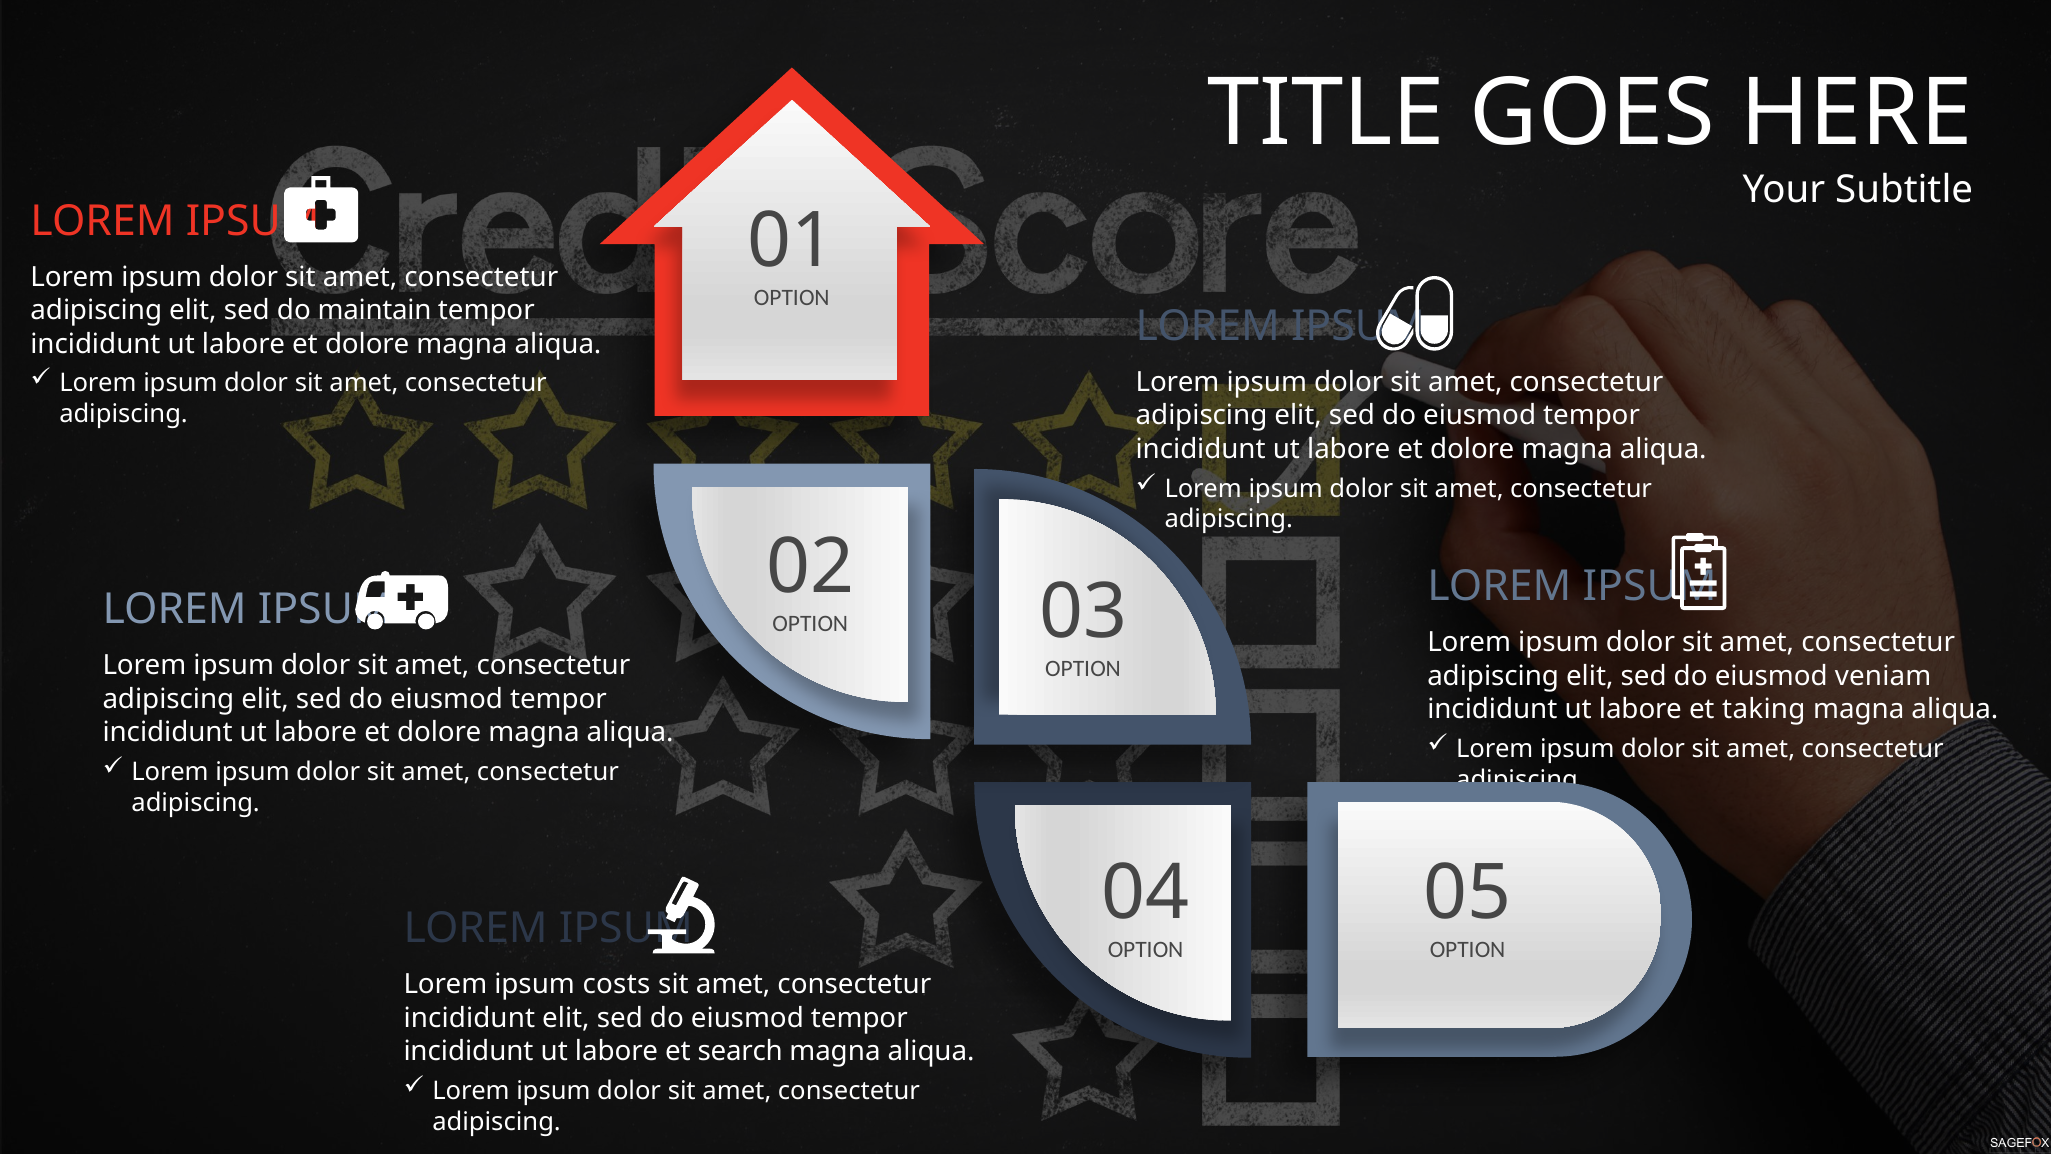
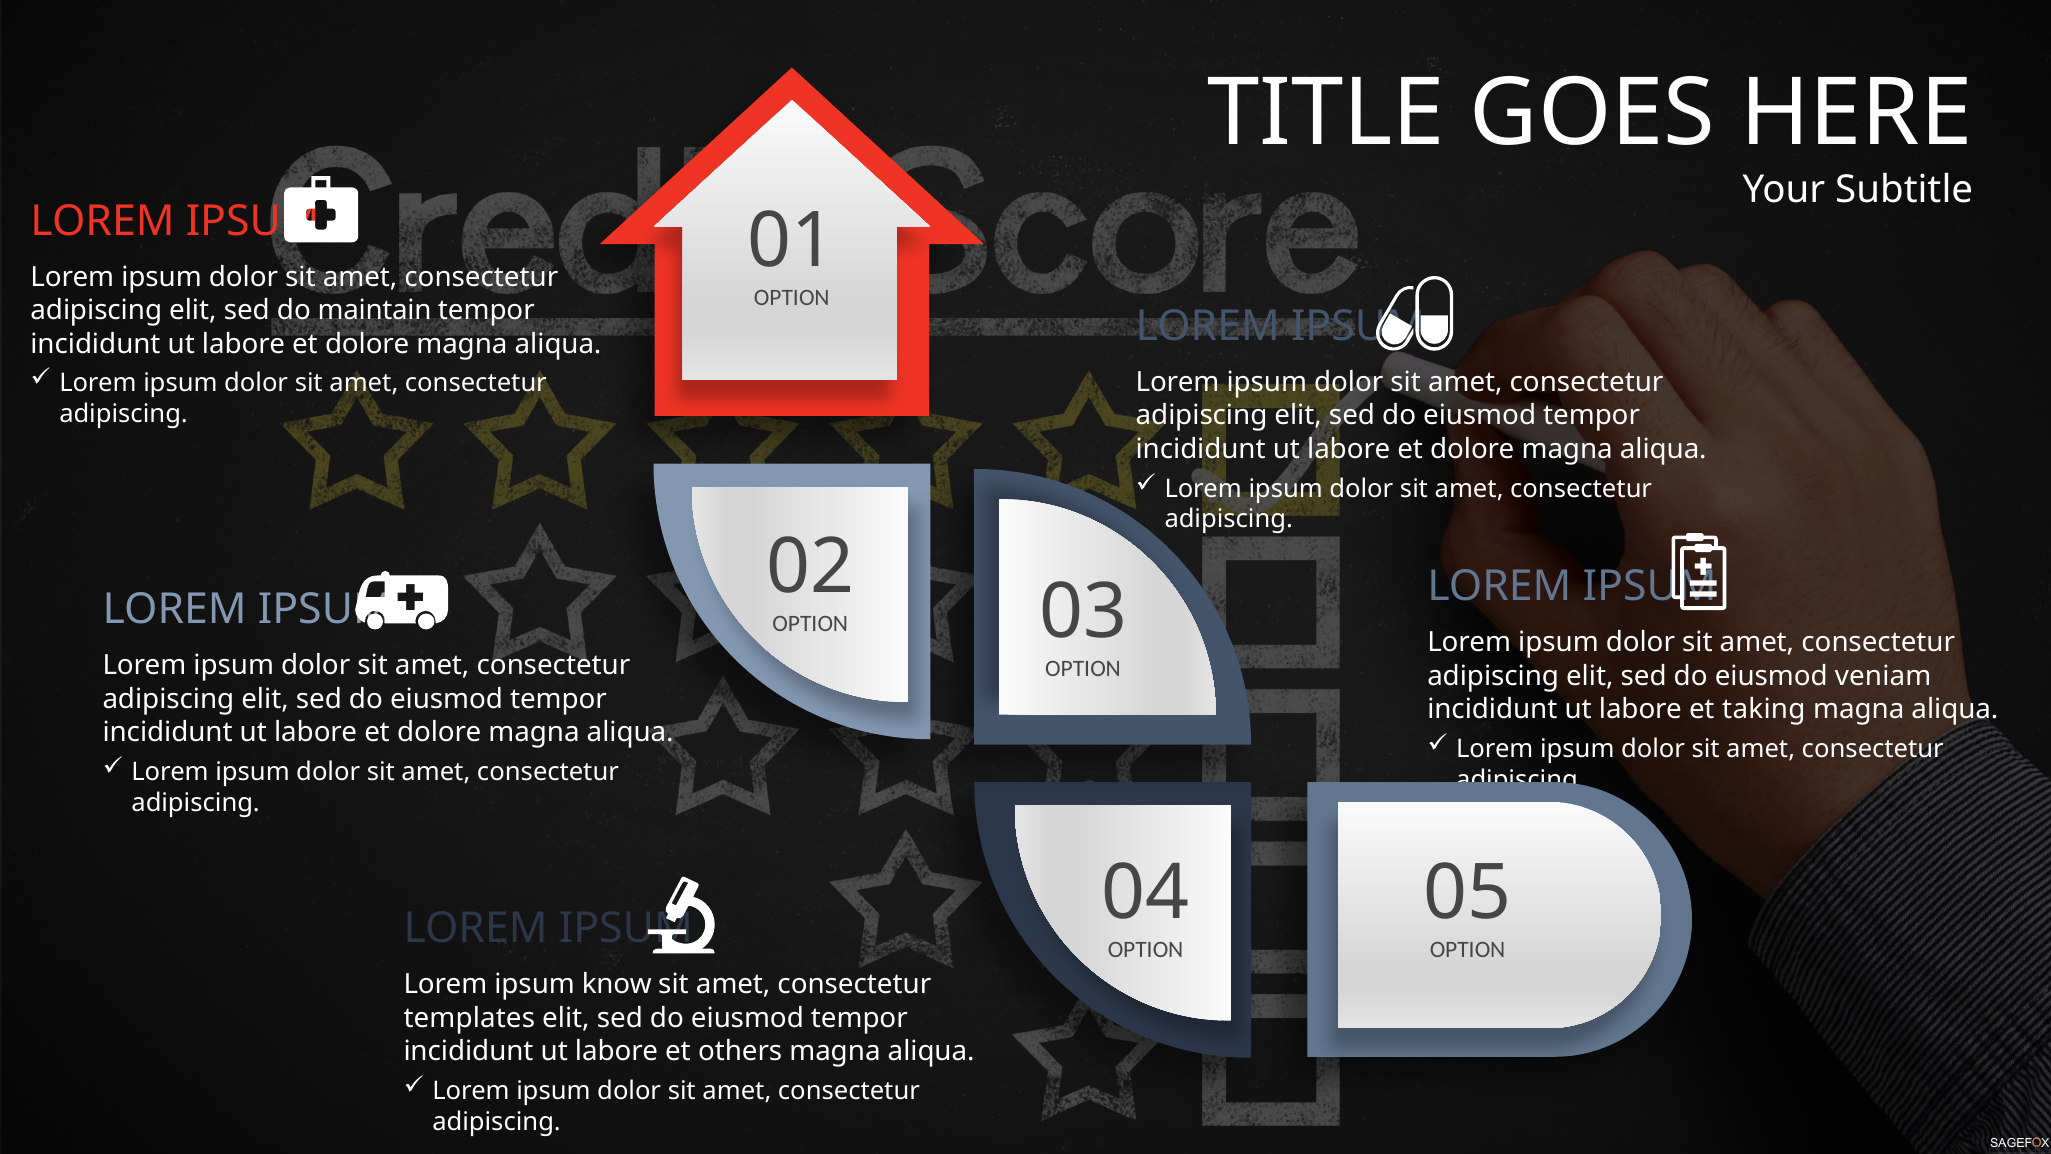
costs: costs -> know
incididunt at (469, 1018): incididunt -> templates
search: search -> others
